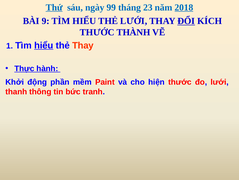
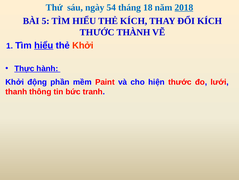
Thứ underline: present -> none
99: 99 -> 54
23: 23 -> 18
9: 9 -> 5
THẺ LƯỚI: LƯỚI -> KÍCH
ĐỔI underline: present -> none
thẻ Thay: Thay -> Khởi
